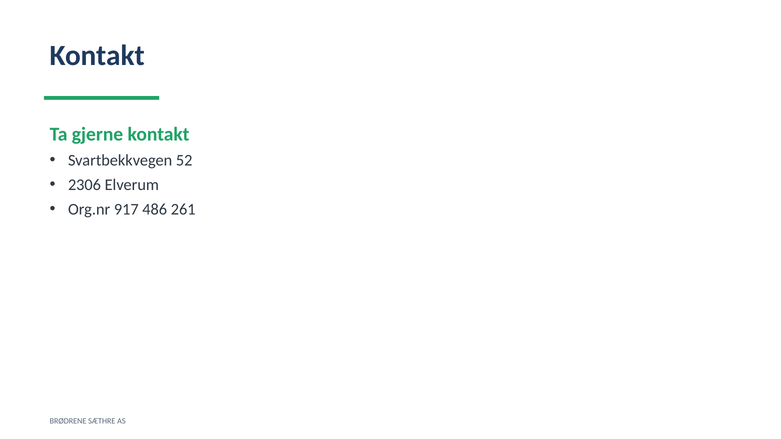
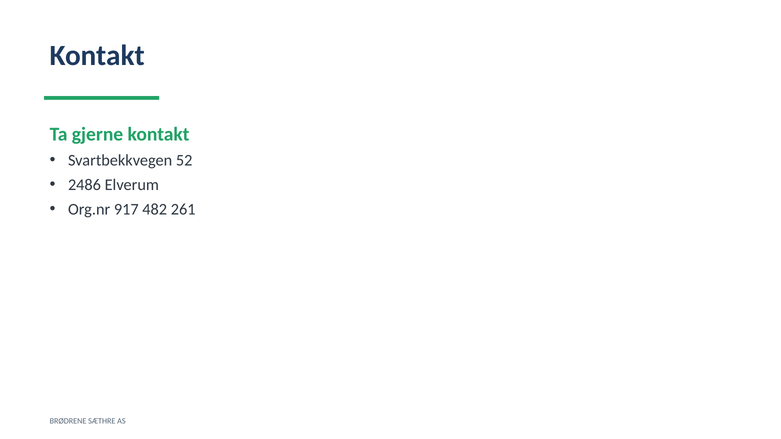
2306: 2306 -> 2486
486: 486 -> 482
